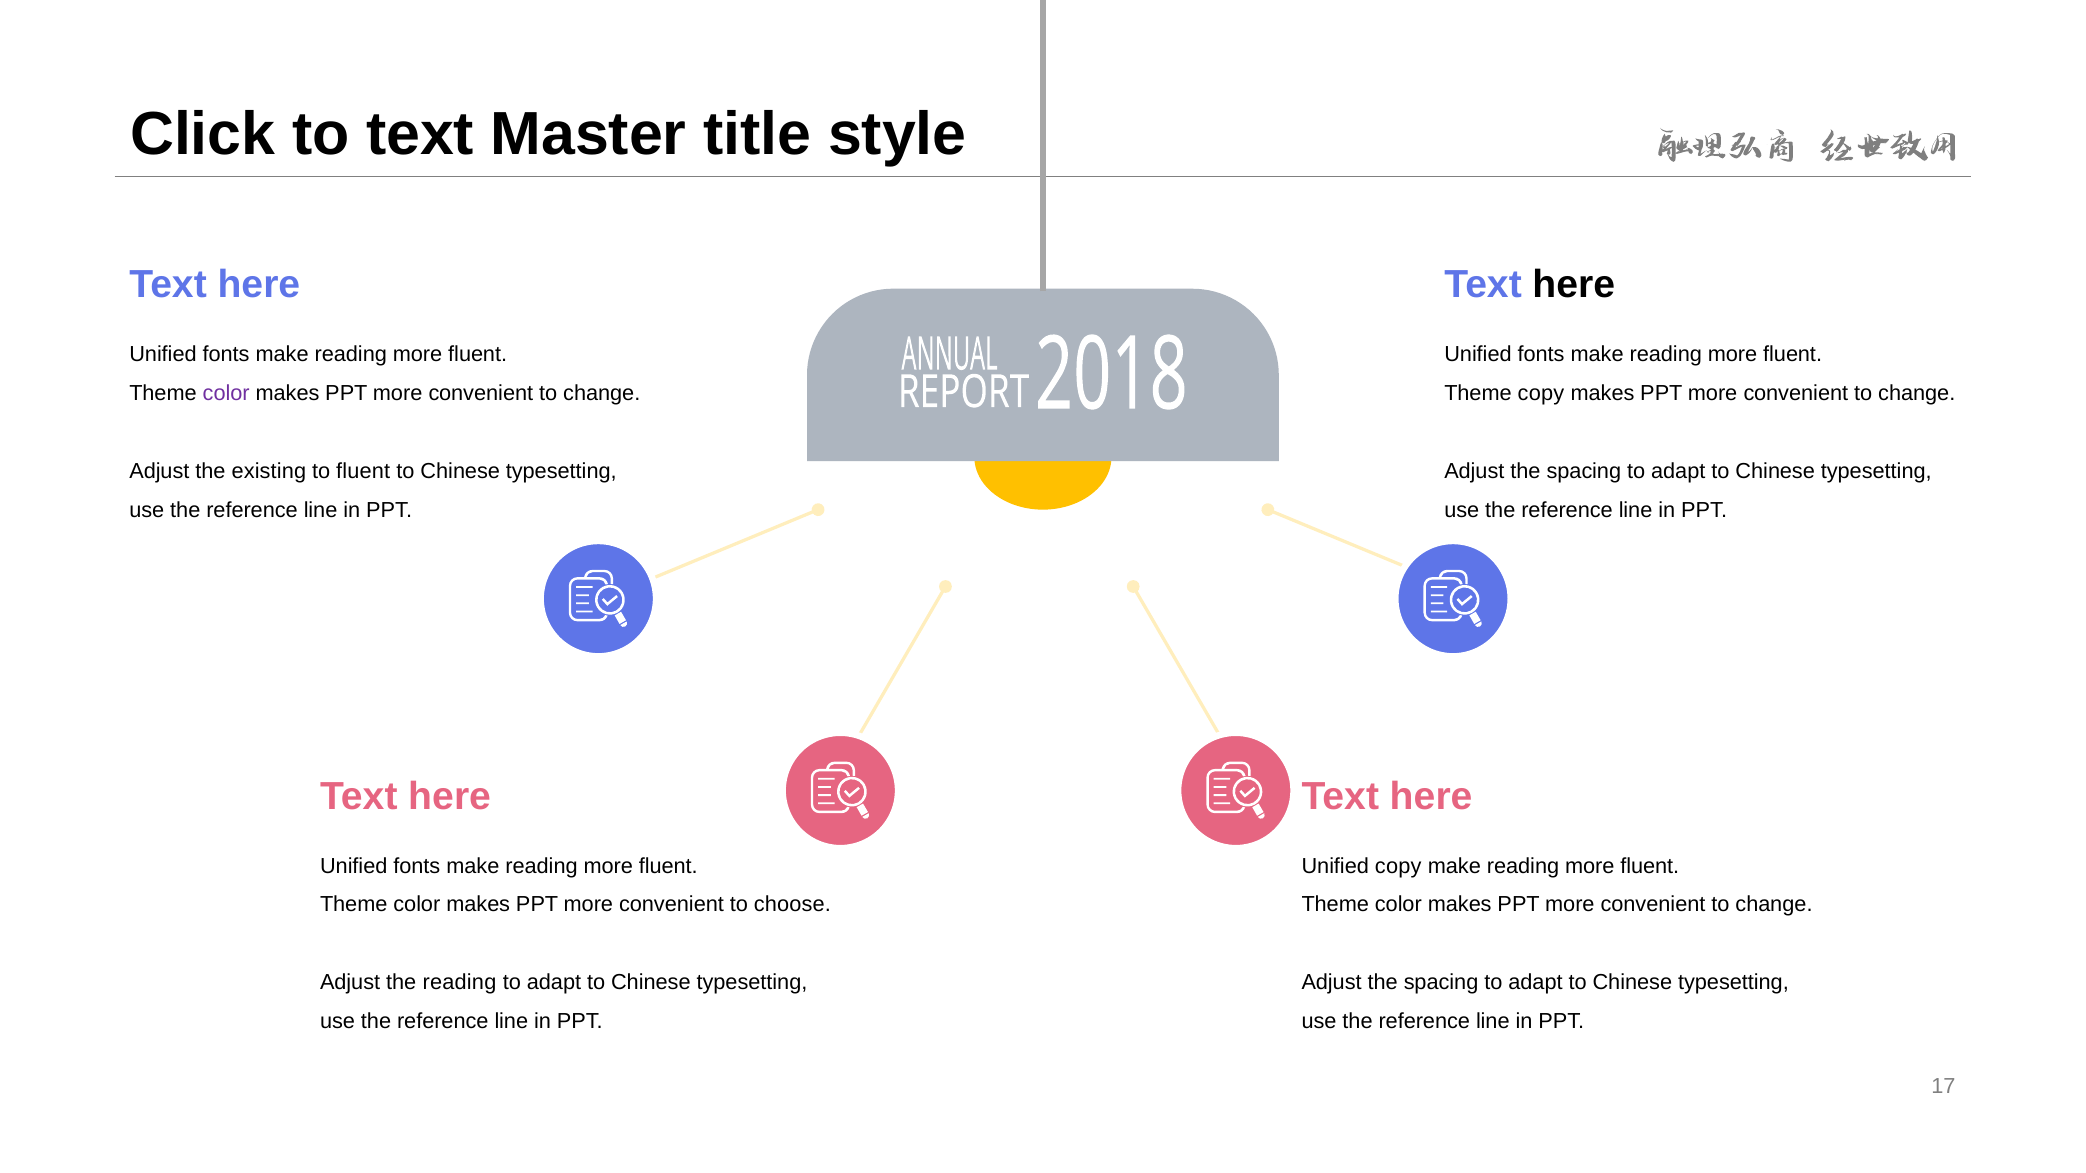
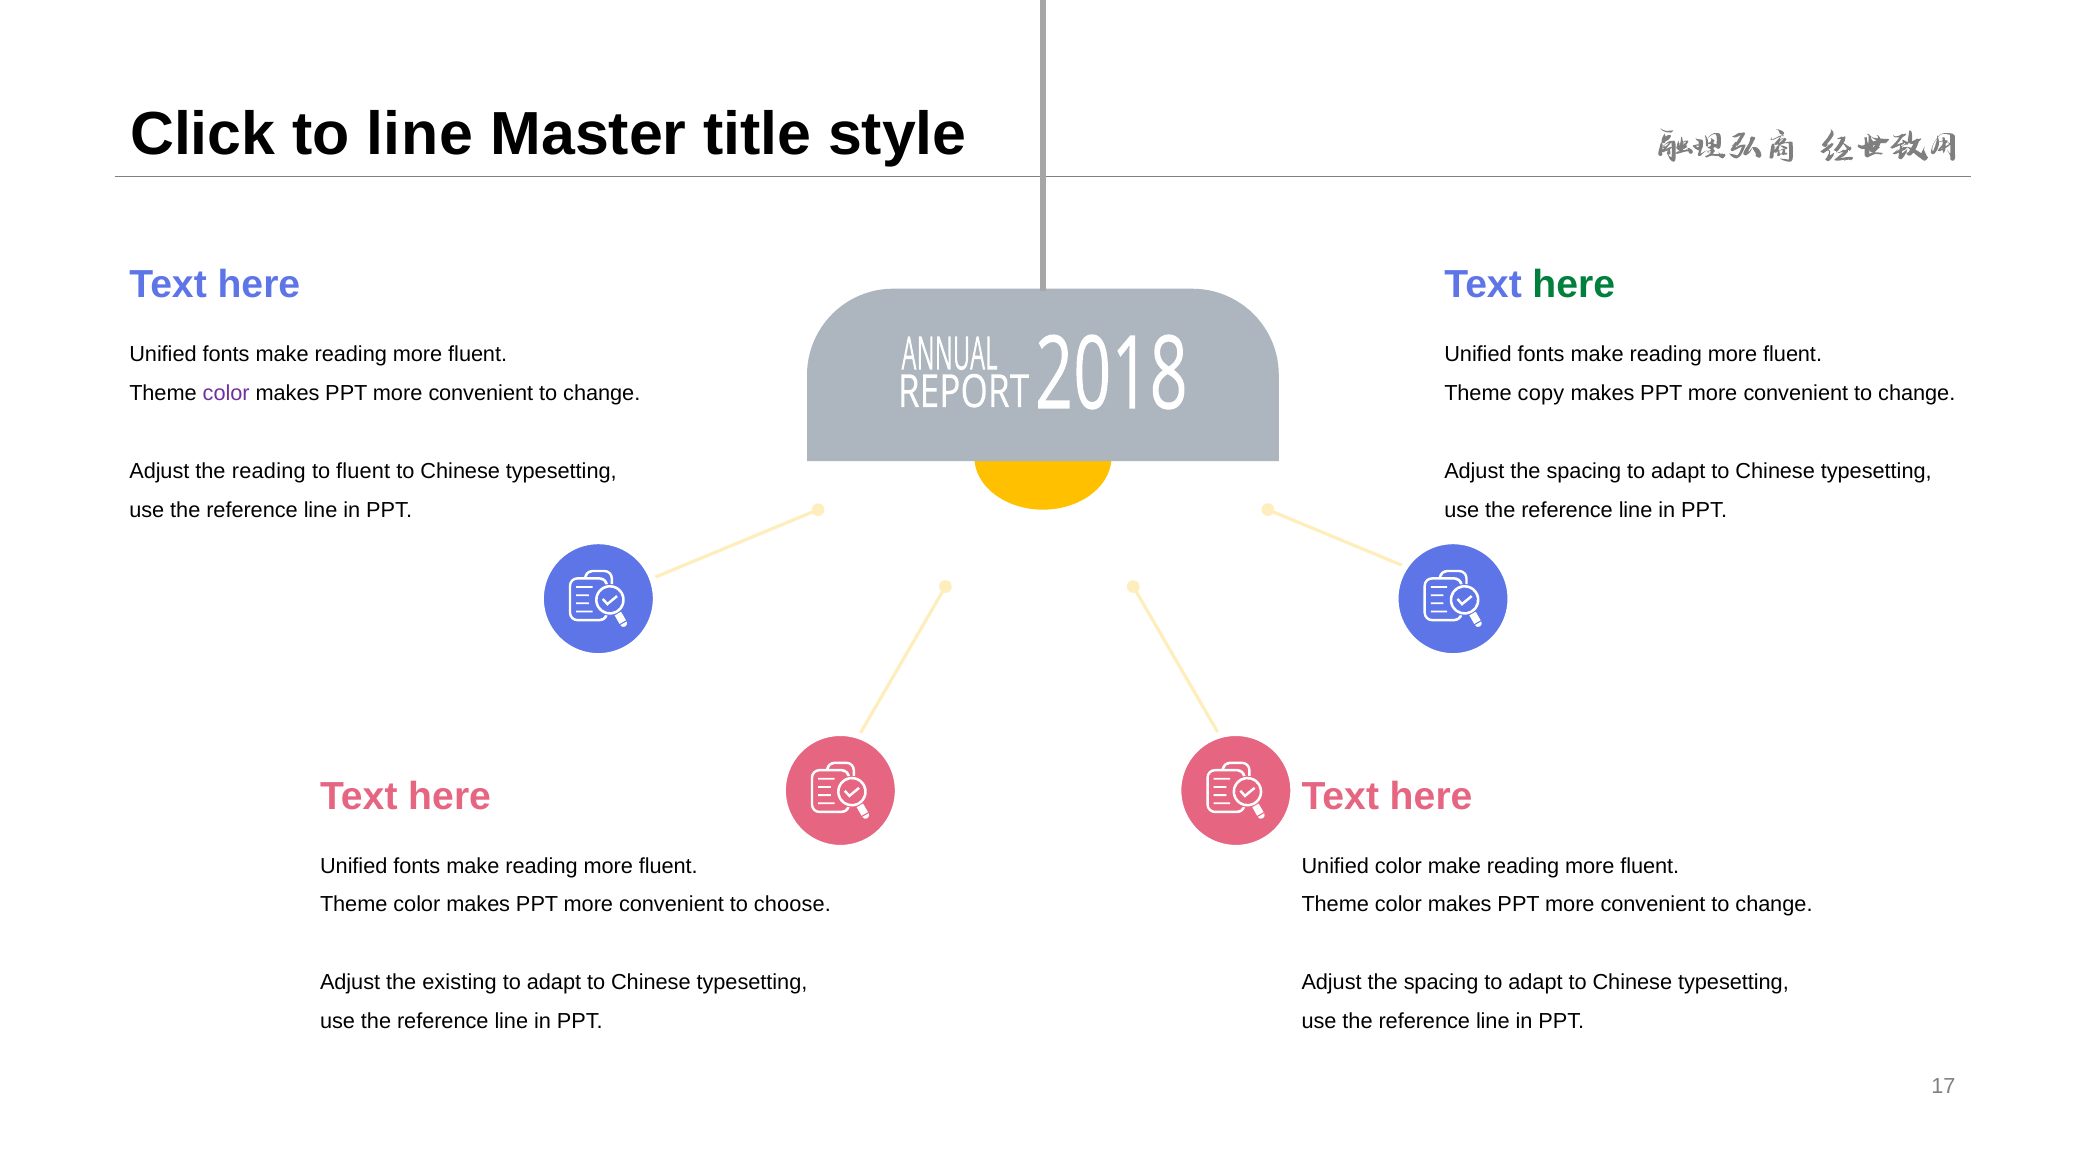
to text: text -> line
here at (1574, 285) colour: black -> green
the existing: existing -> reading
Unified copy: copy -> color
the reading: reading -> existing
